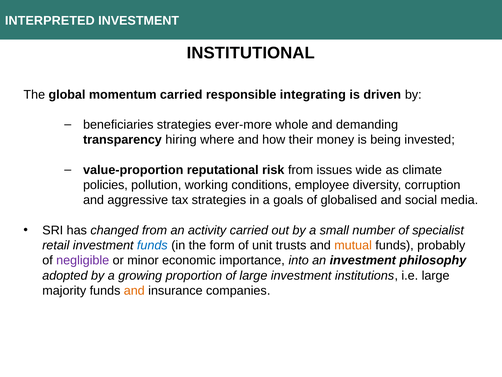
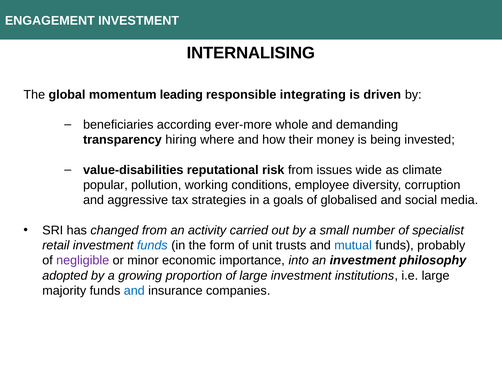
INTERPRETED: INTERPRETED -> ENGAGEMENT
INSTITUTIONAL: INSTITUTIONAL -> INTERNALISING
momentum carried: carried -> leading
beneficiaries strategies: strategies -> according
value-proportion: value-proportion -> value-disabilities
policies: policies -> popular
mutual colour: orange -> blue
and at (134, 290) colour: orange -> blue
